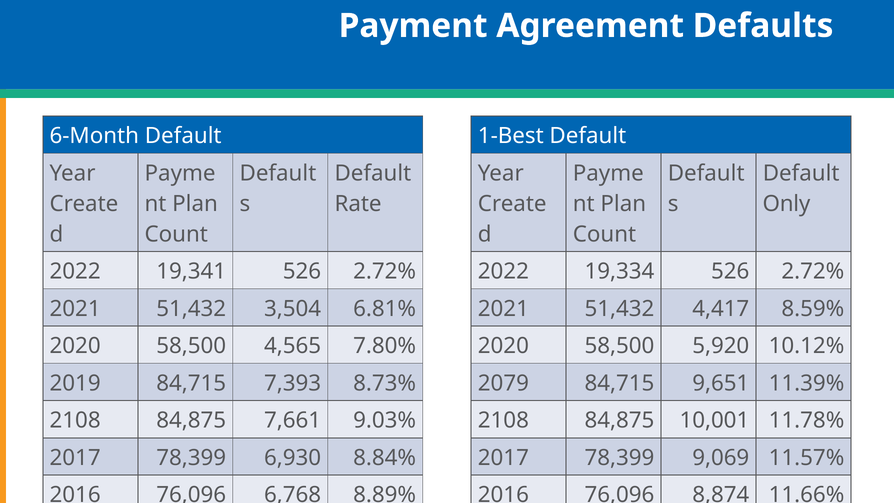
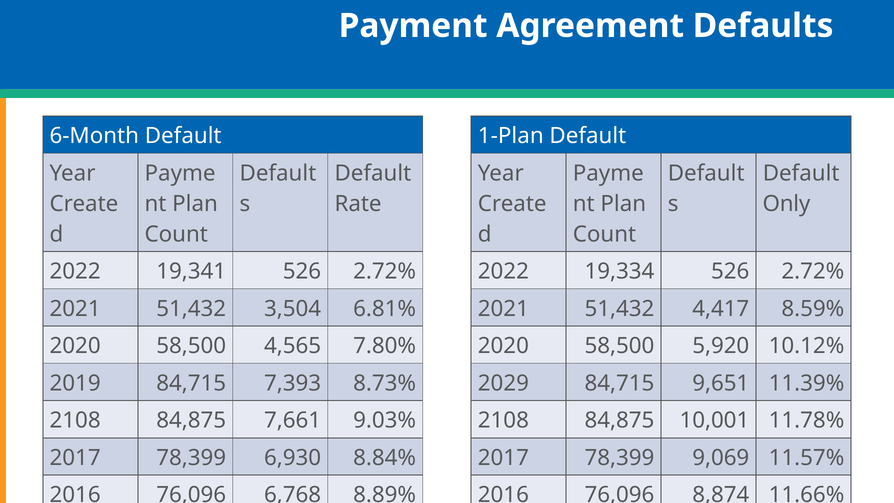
1-Best: 1-Best -> 1-Plan
2079: 2079 -> 2029
